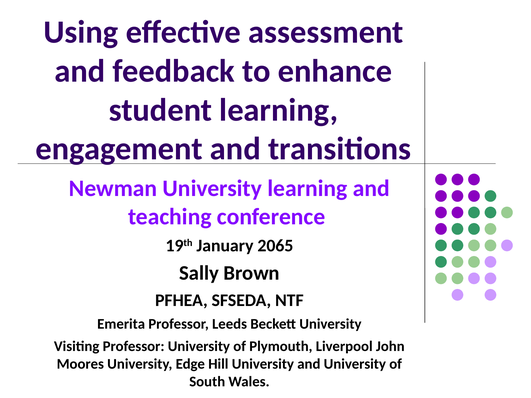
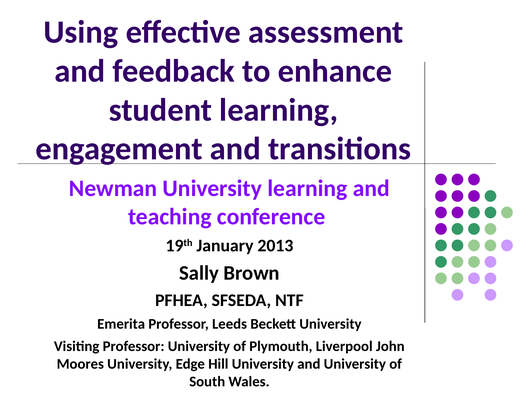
2065: 2065 -> 2013
